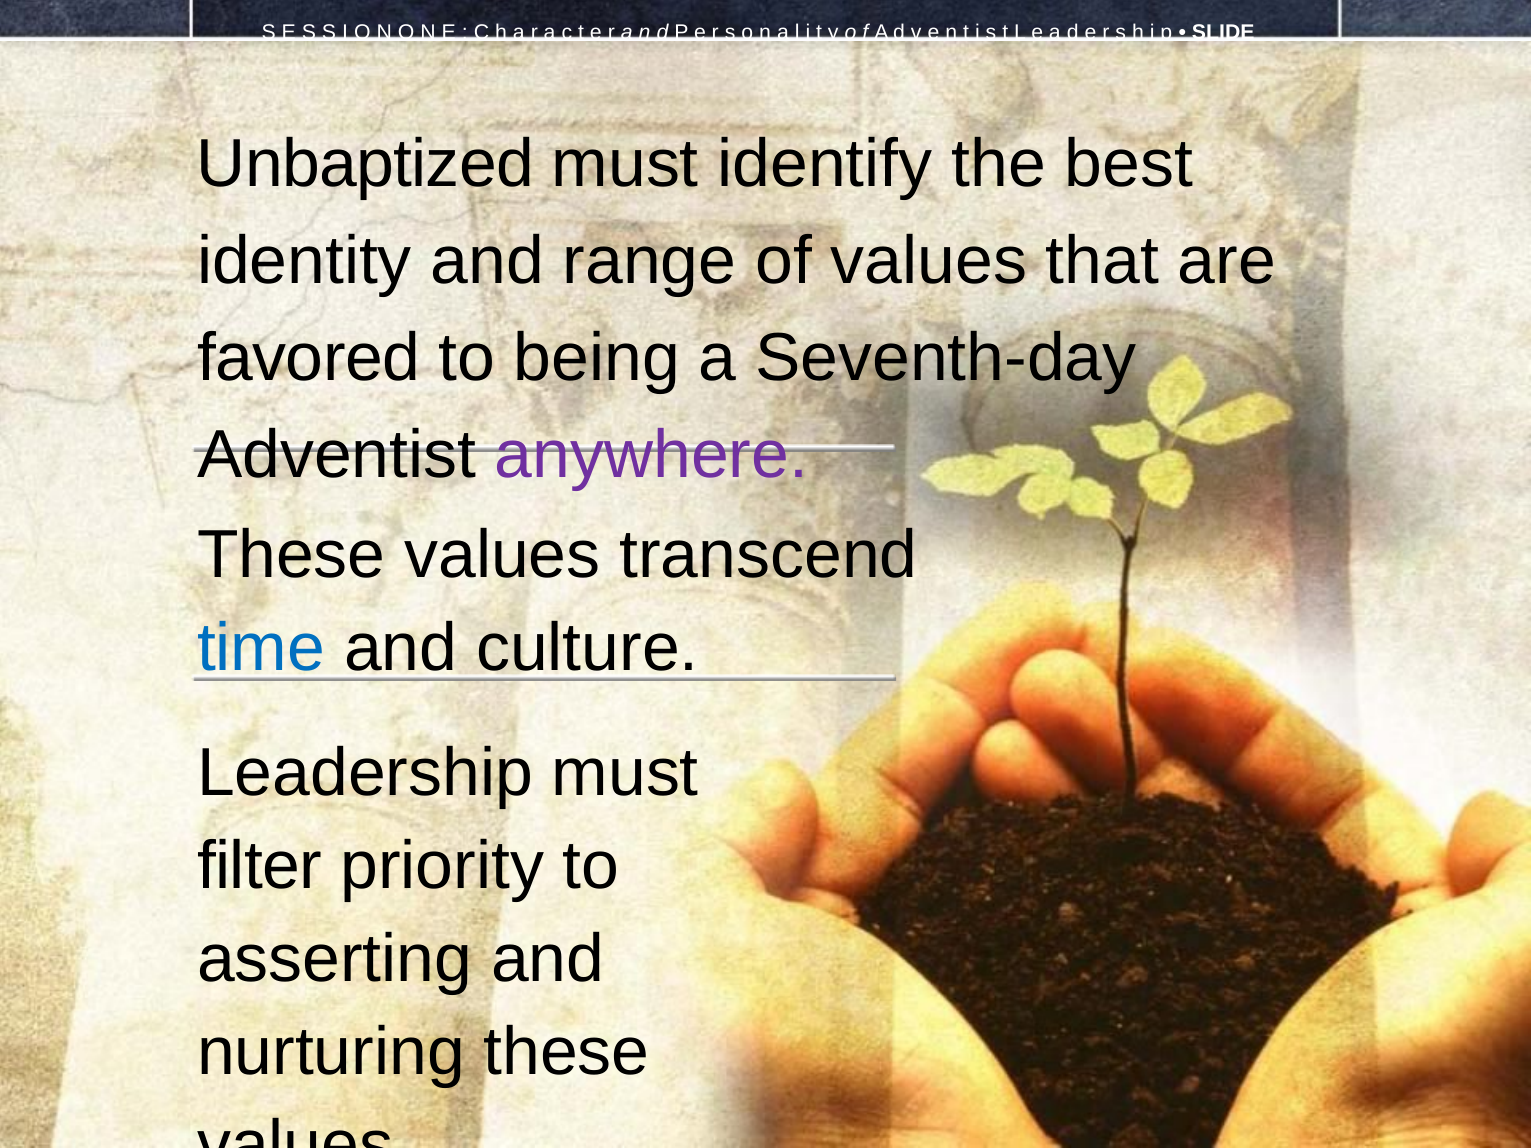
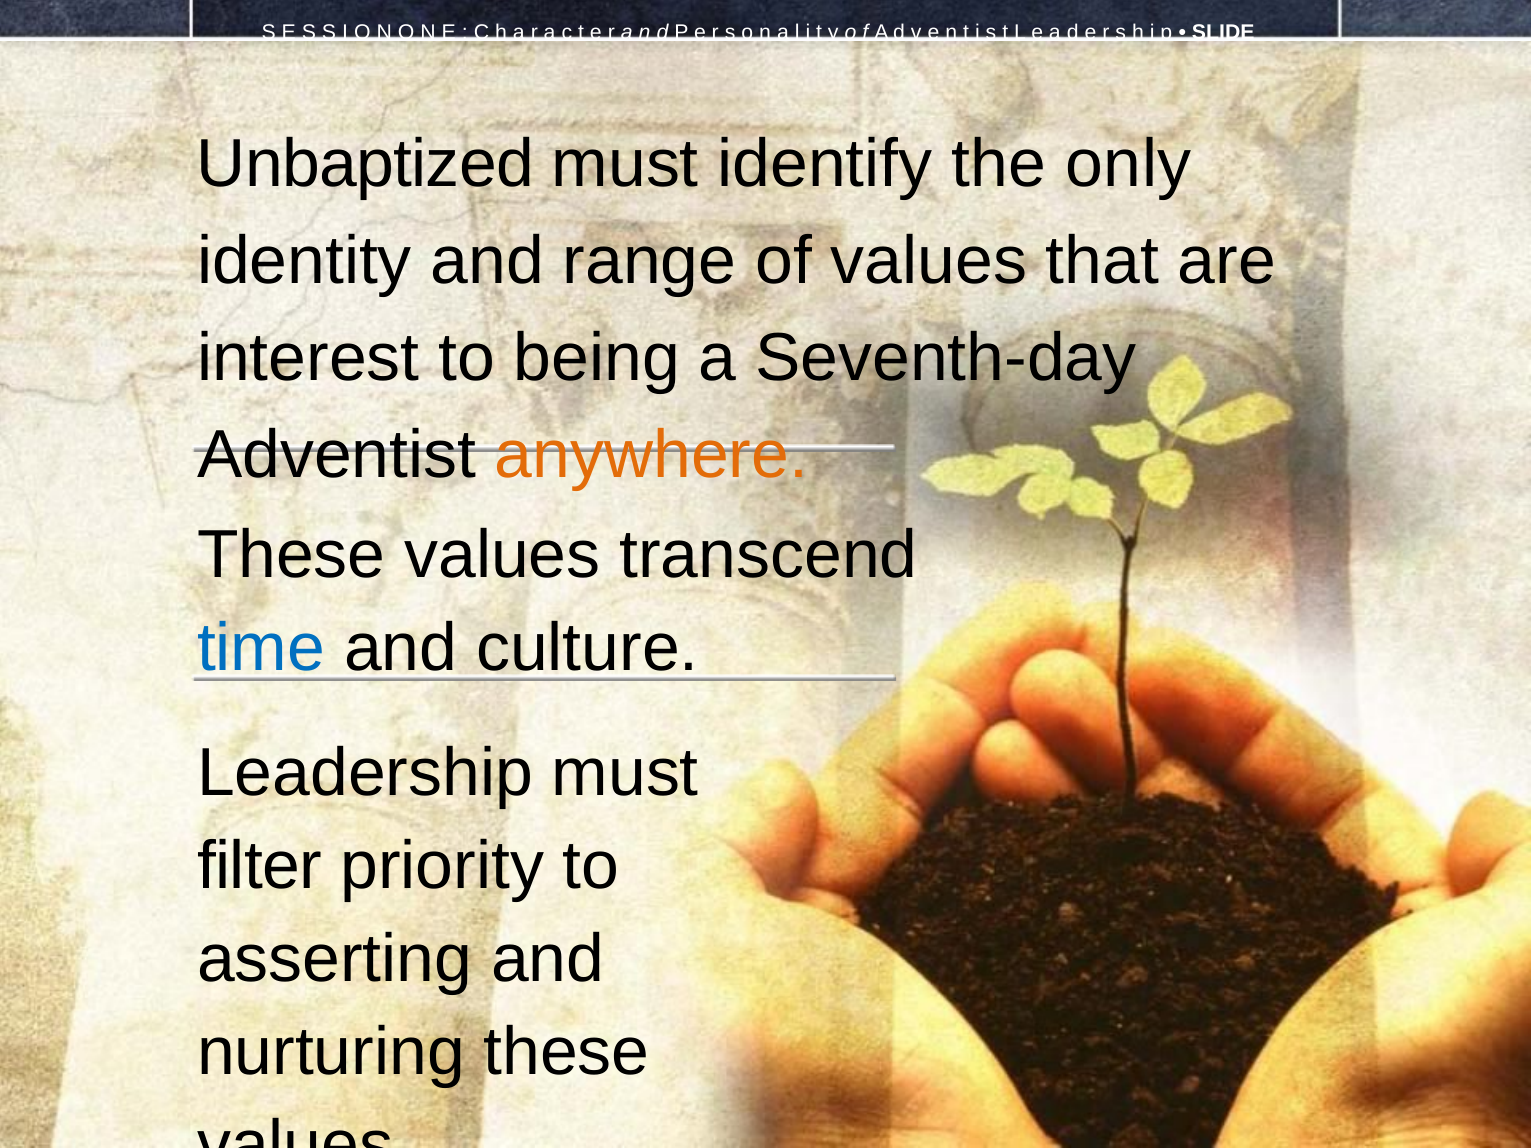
best: best -> only
favored: favored -> interest
anywhere colour: purple -> orange
